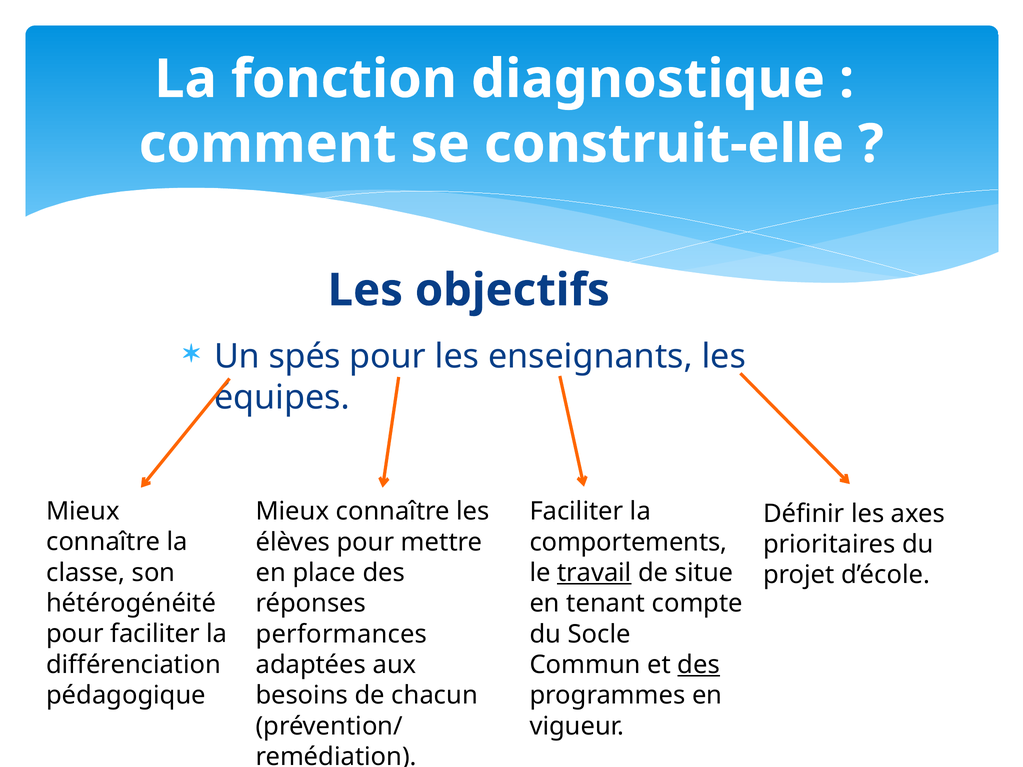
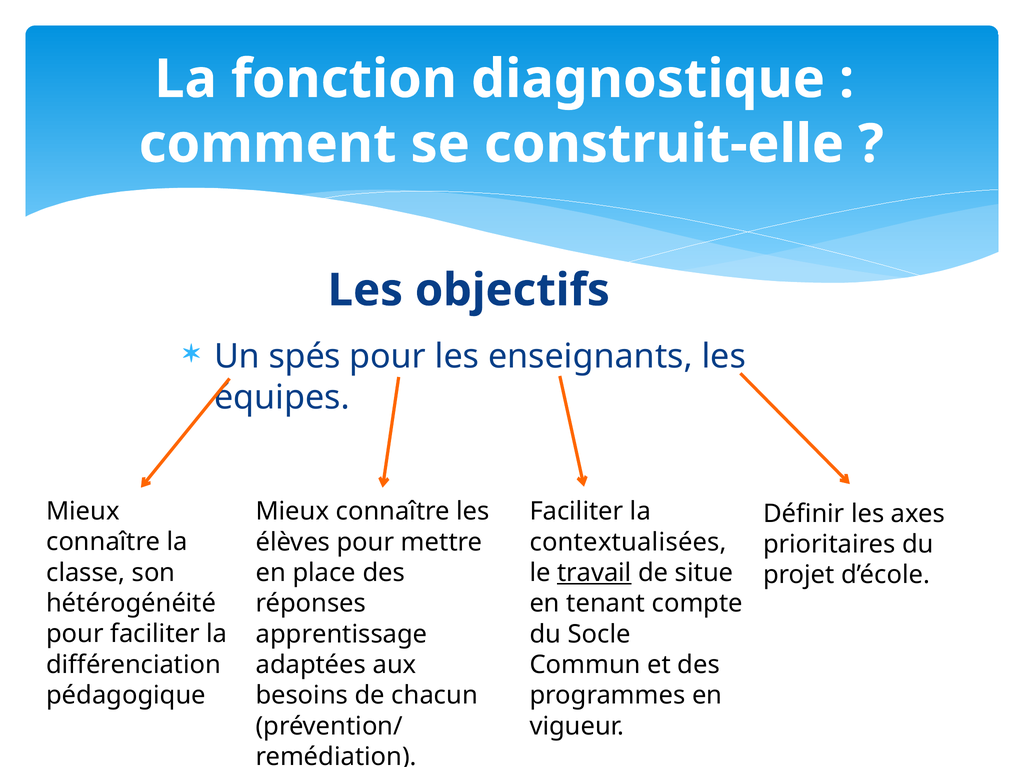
comportements: comportements -> contextualisées
performances: performances -> apprentissage
des at (699, 665) underline: present -> none
